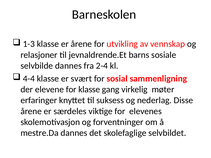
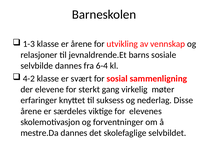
2-4: 2-4 -> 6-4
4-4: 4-4 -> 4-2
for klasse: klasse -> sterkt
